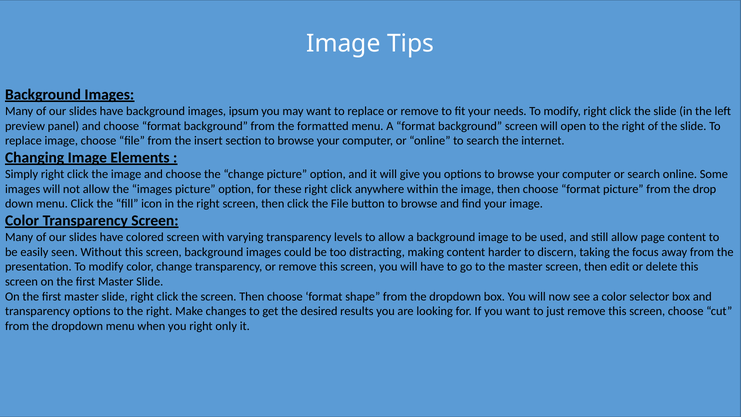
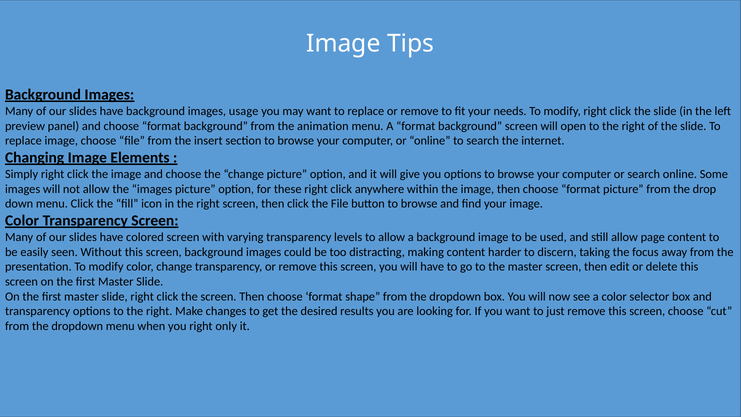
ipsum: ipsum -> usage
formatted: formatted -> animation
